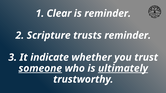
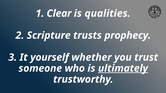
is reminder: reminder -> qualities
trusts reminder: reminder -> prophecy
indicate: indicate -> yourself
someone underline: present -> none
